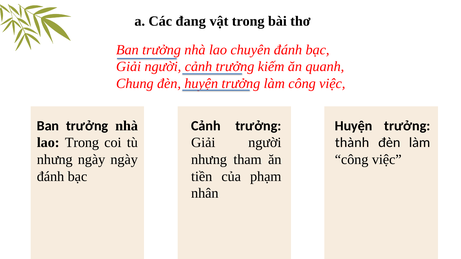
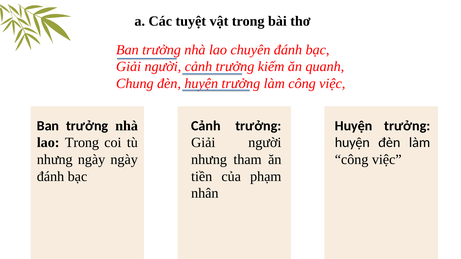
đang: đang -> tuyệt
thành at (352, 143): thành -> huyện
